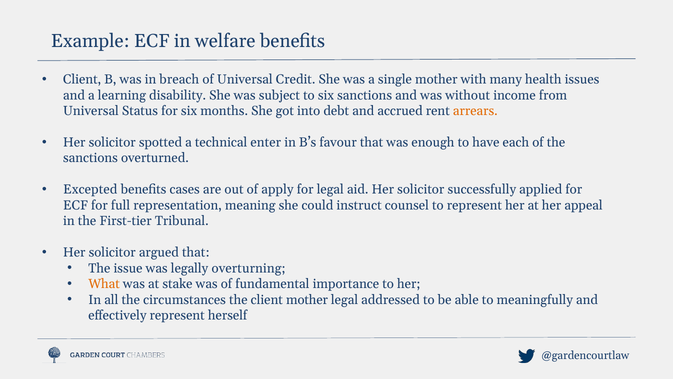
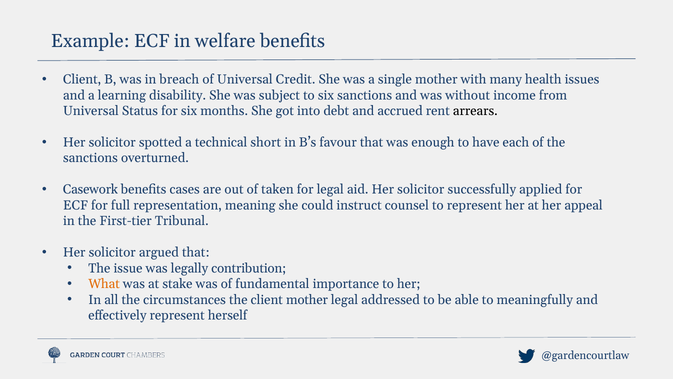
arrears colour: orange -> black
enter: enter -> short
Excepted: Excepted -> Casework
apply: apply -> taken
overturning: overturning -> contribution
